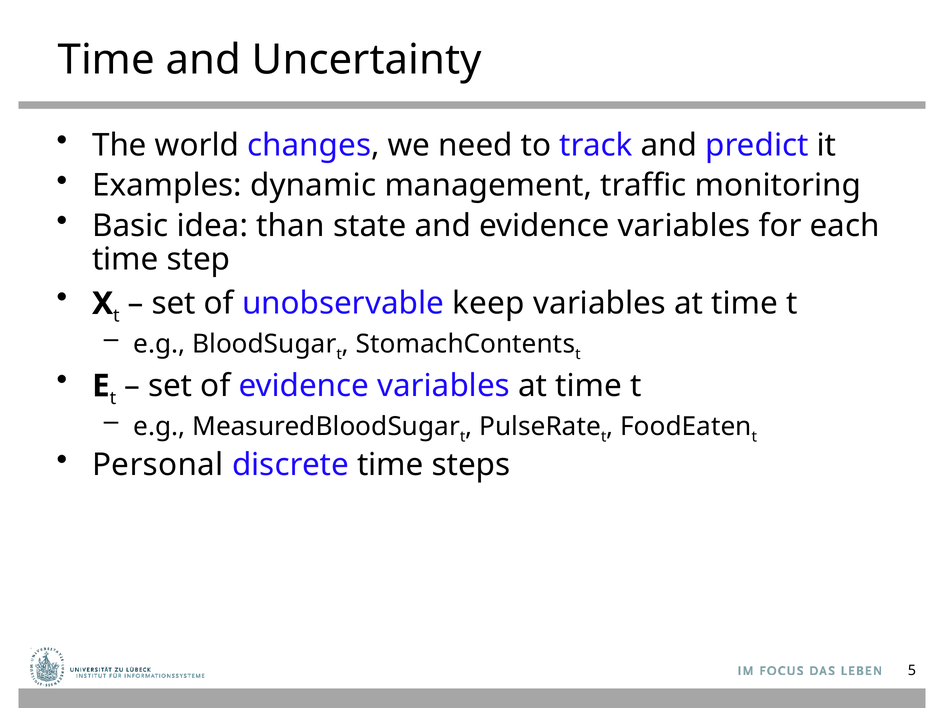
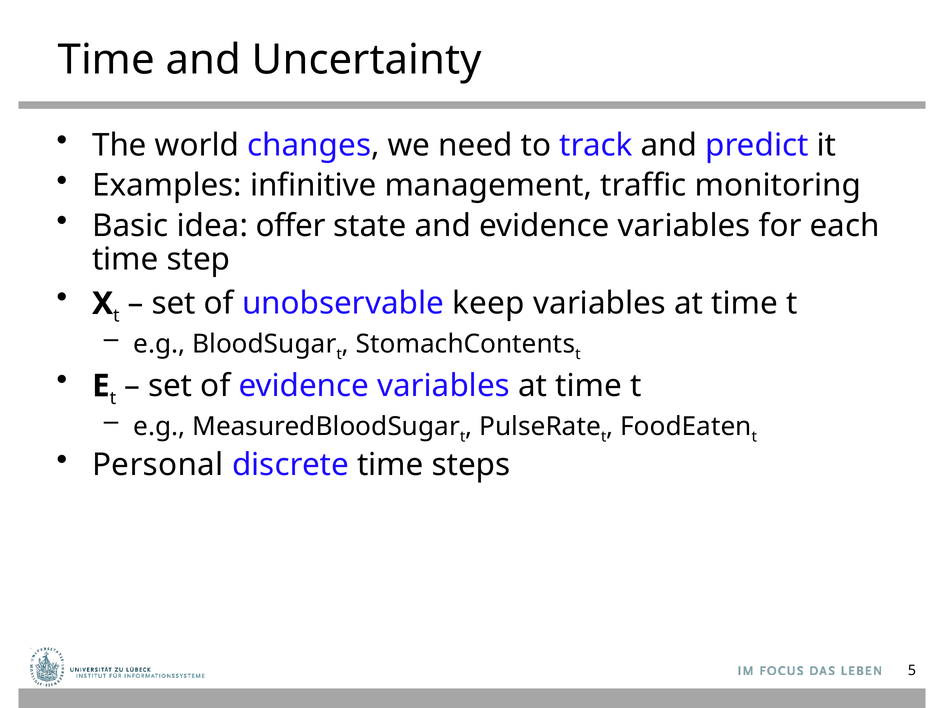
dynamic: dynamic -> infinitive
than: than -> offer
